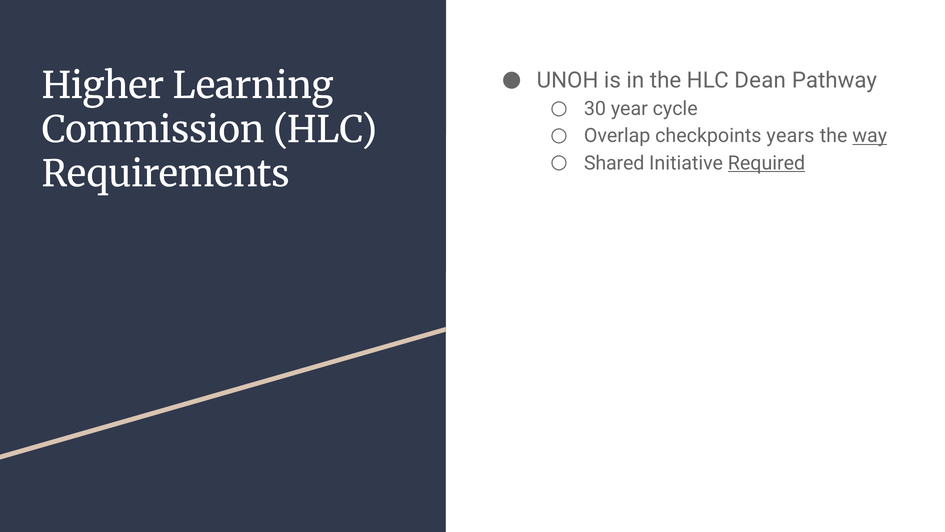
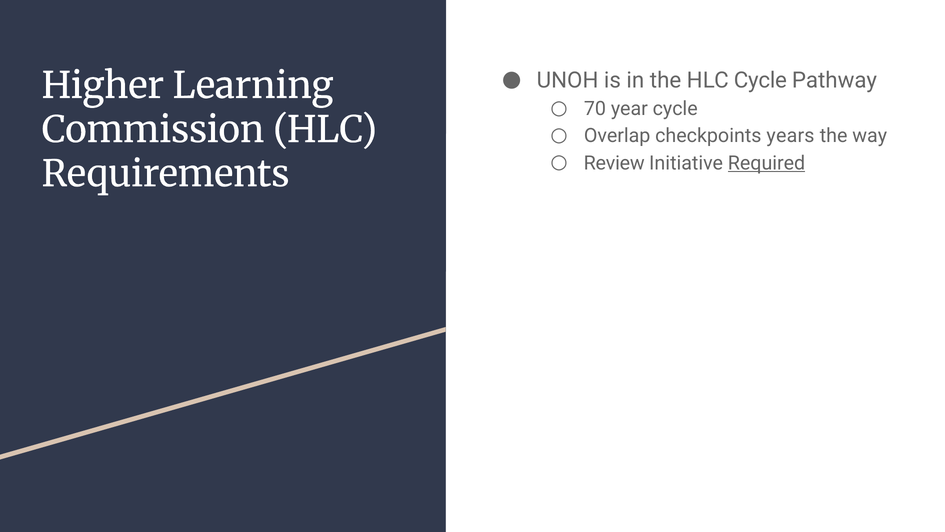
HLC Dean: Dean -> Cycle
30: 30 -> 70
way underline: present -> none
Shared: Shared -> Review
